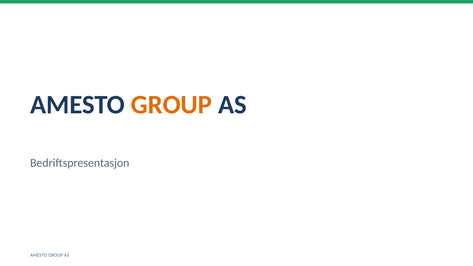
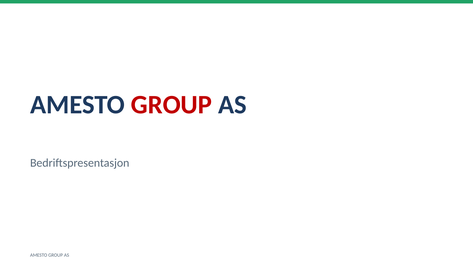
GROUP at (172, 105) colour: orange -> red
